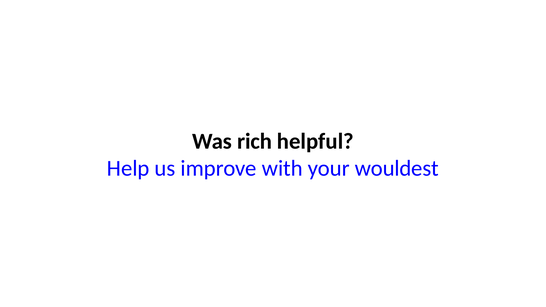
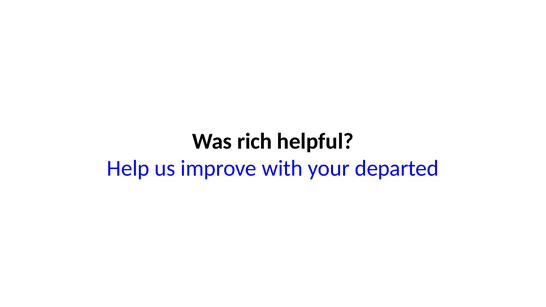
wouldest: wouldest -> departed
